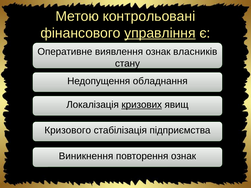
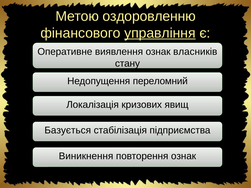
контрольовані: контрольовані -> оздоровленню
обладнання: обладнання -> переломний
кризових underline: present -> none
Кризового: Кризового -> Базується
